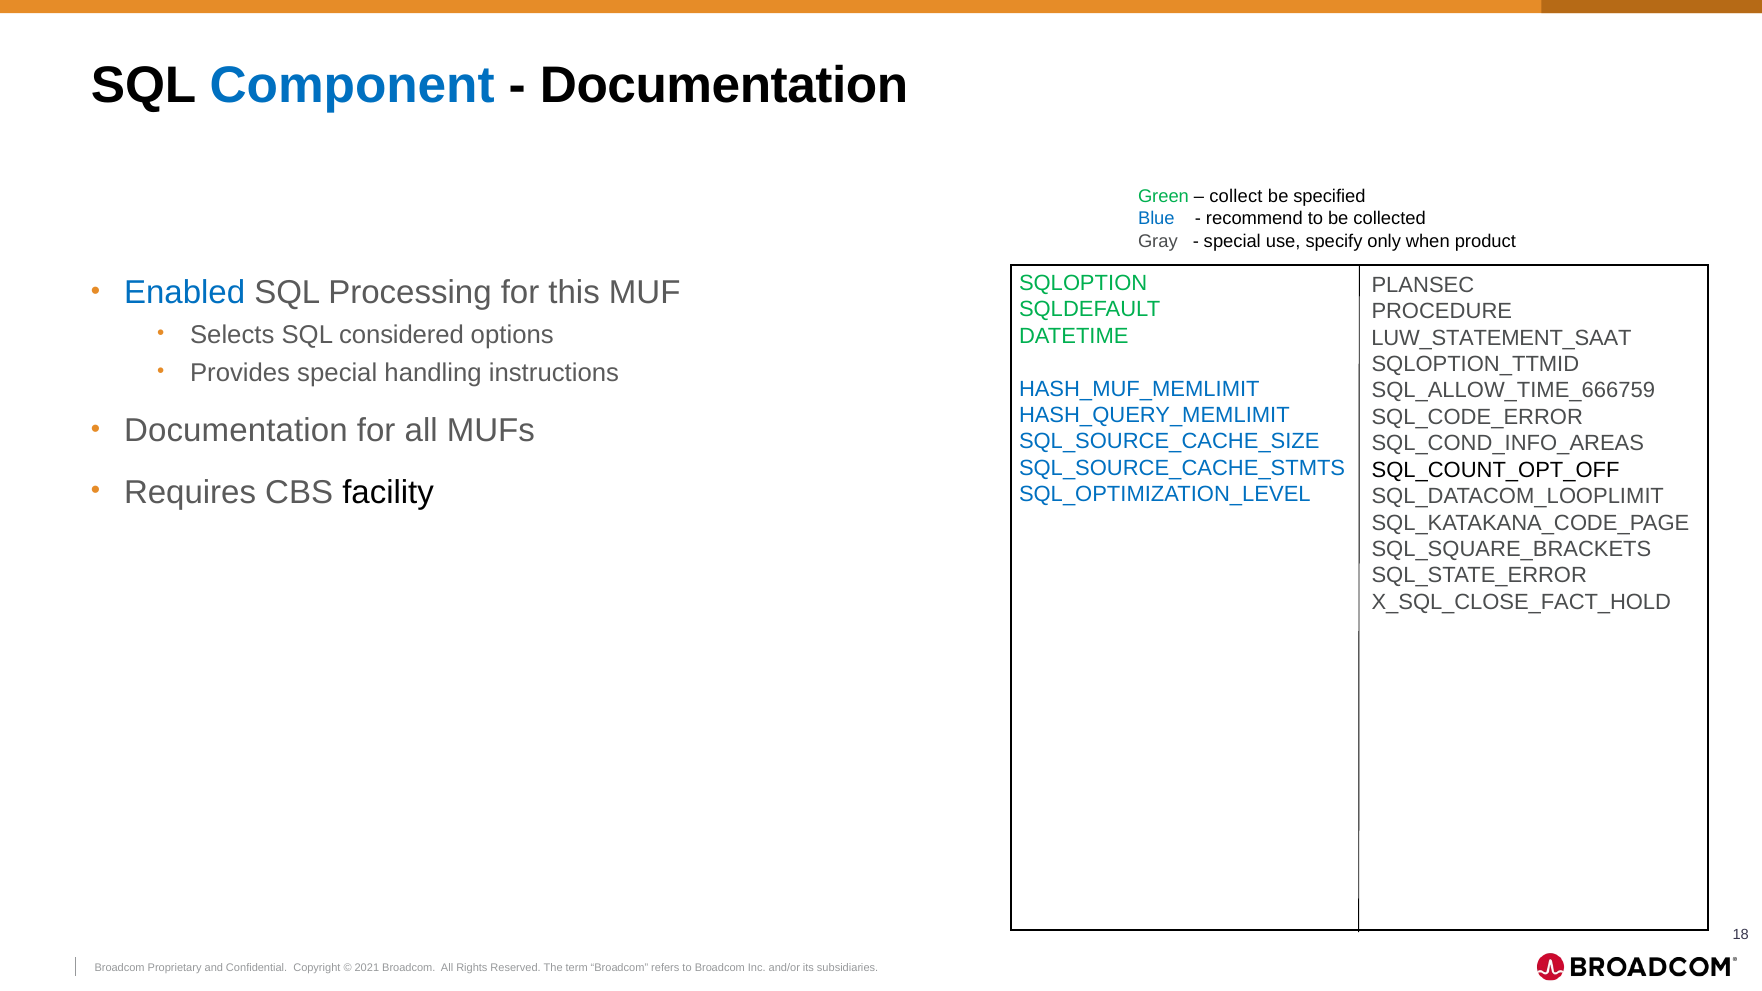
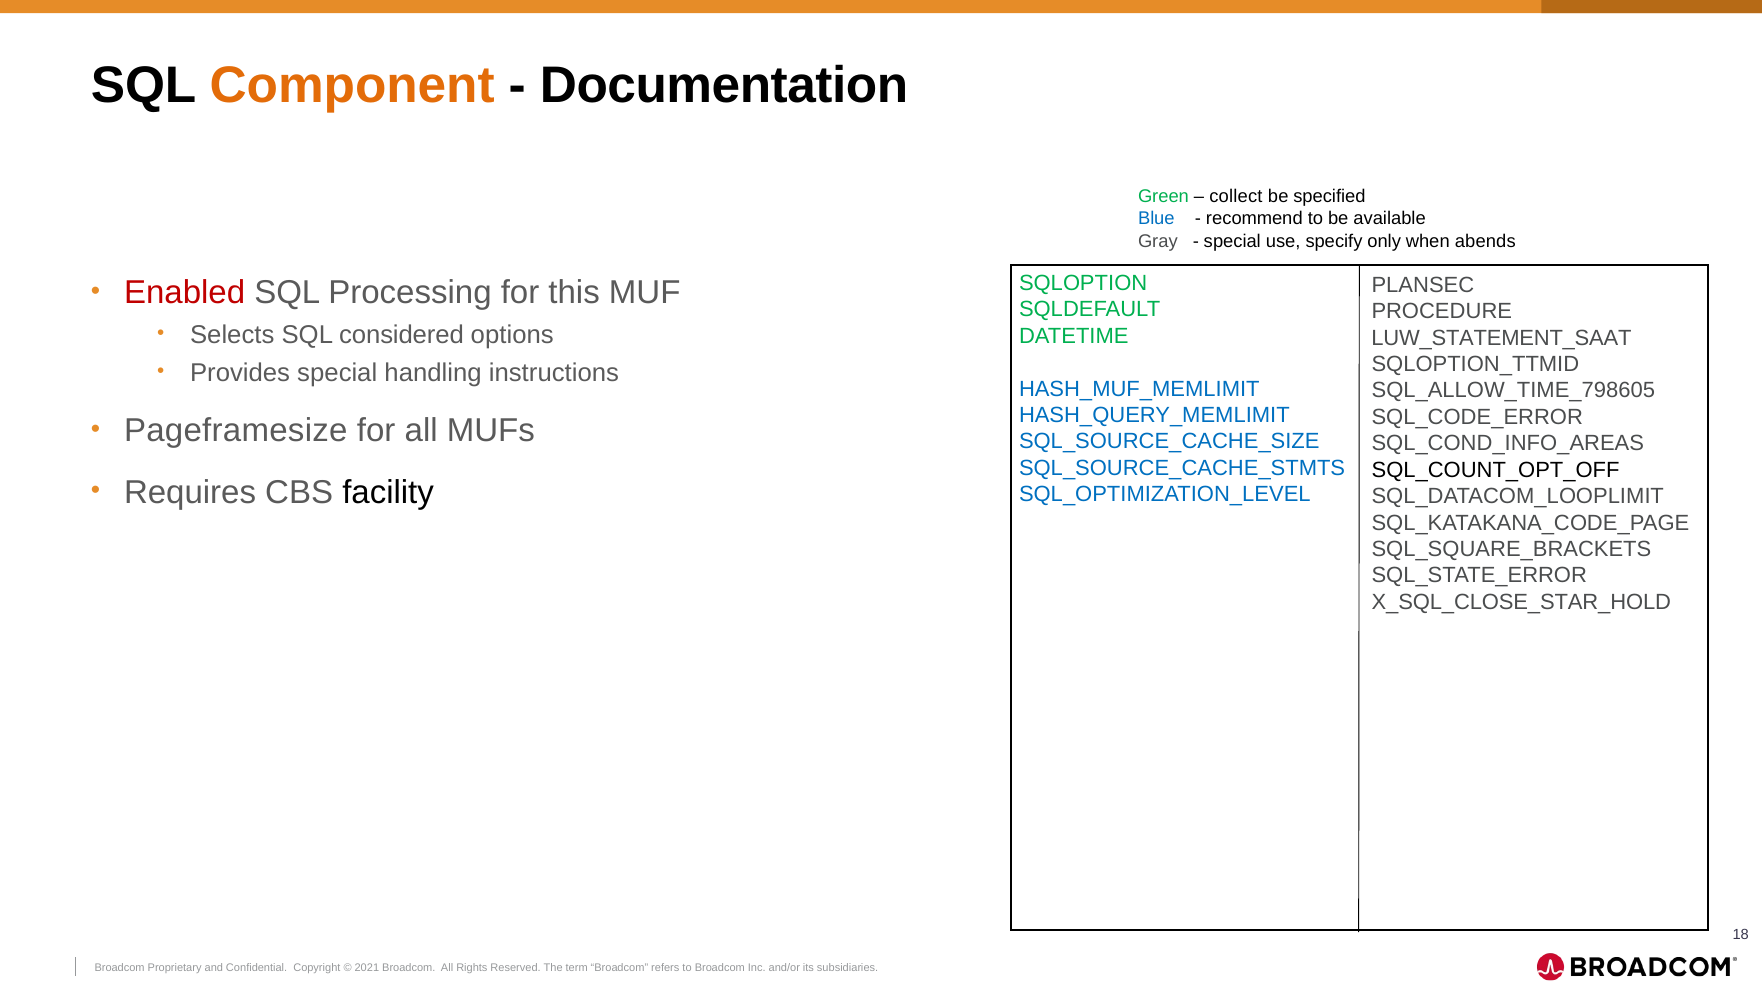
Component colour: blue -> orange
collected: collected -> available
product: product -> abends
Enabled colour: blue -> red
SQL_ALLOW_TIME_666759: SQL_ALLOW_TIME_666759 -> SQL_ALLOW_TIME_798605
Documentation at (236, 431): Documentation -> Pageframesize
X_SQL_CLOSE_FACT_HOLD: X_SQL_CLOSE_FACT_HOLD -> X_SQL_CLOSE_STAR_HOLD
